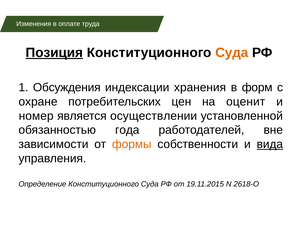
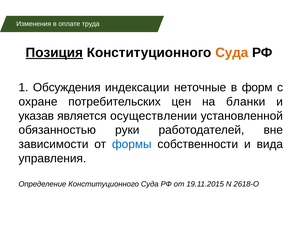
хранения: хранения -> неточные
оценит: оценит -> бланки
номер: номер -> указав
года: года -> руки
формы colour: orange -> blue
вида underline: present -> none
